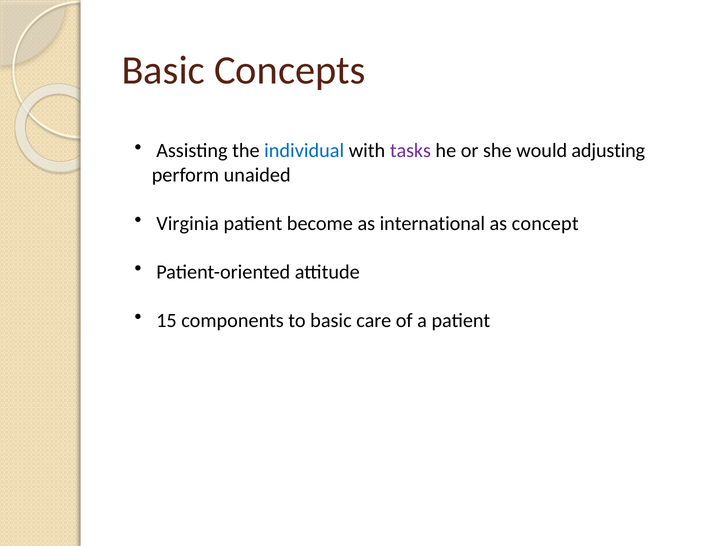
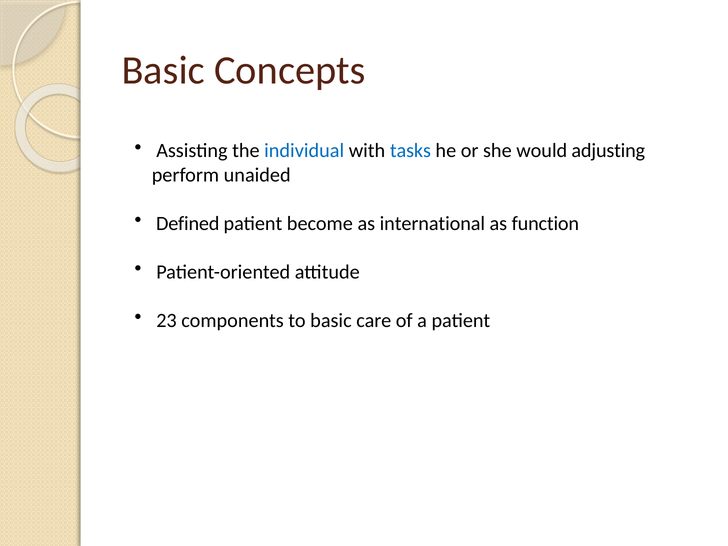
tasks colour: purple -> blue
Virginia: Virginia -> Defined
concept: concept -> function
15: 15 -> 23
